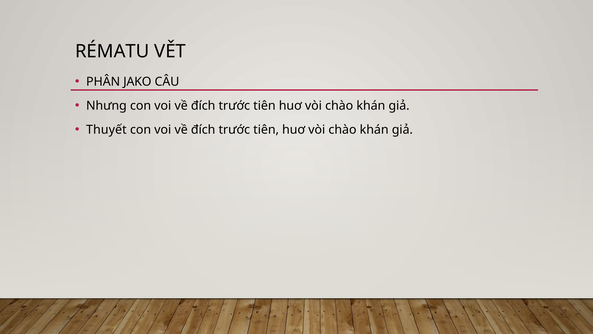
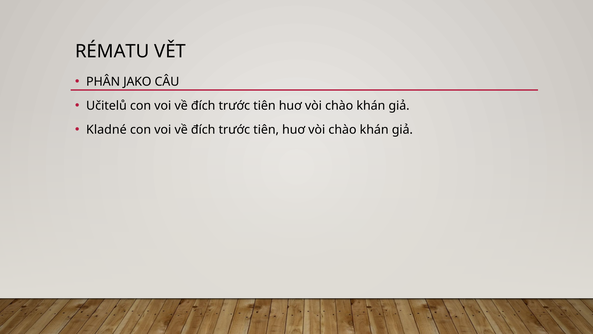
Nhưng: Nhưng -> Učitelů
Thuyết: Thuyết -> Kladné
